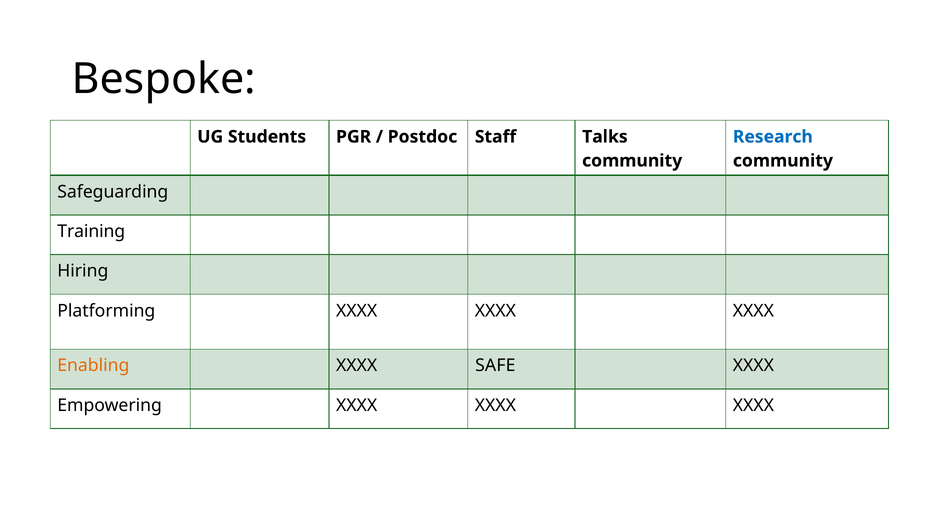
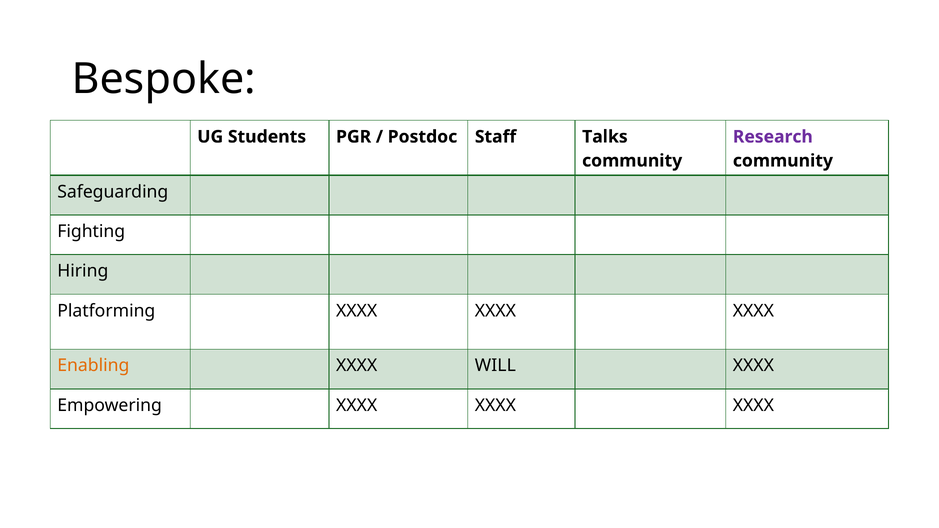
Research colour: blue -> purple
Training: Training -> Fighting
SAFE: SAFE -> WILL
